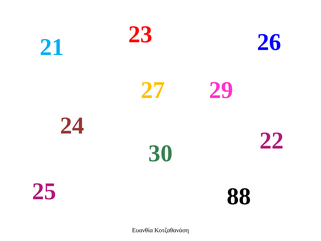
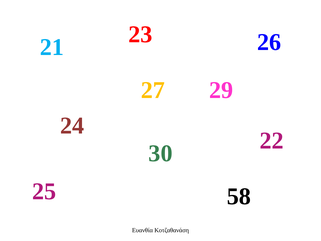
88: 88 -> 58
